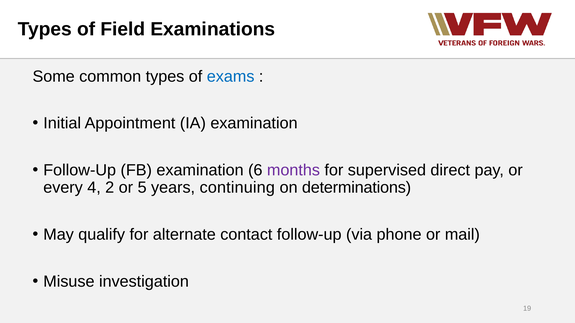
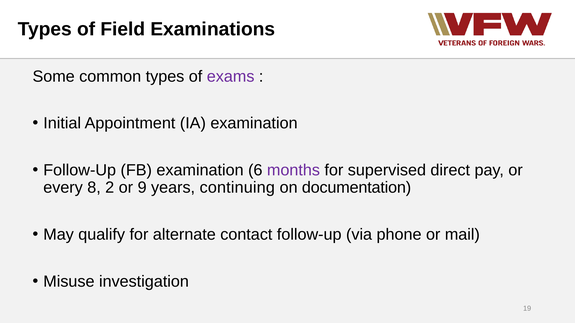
exams colour: blue -> purple
4: 4 -> 8
5: 5 -> 9
determinations: determinations -> documentation
